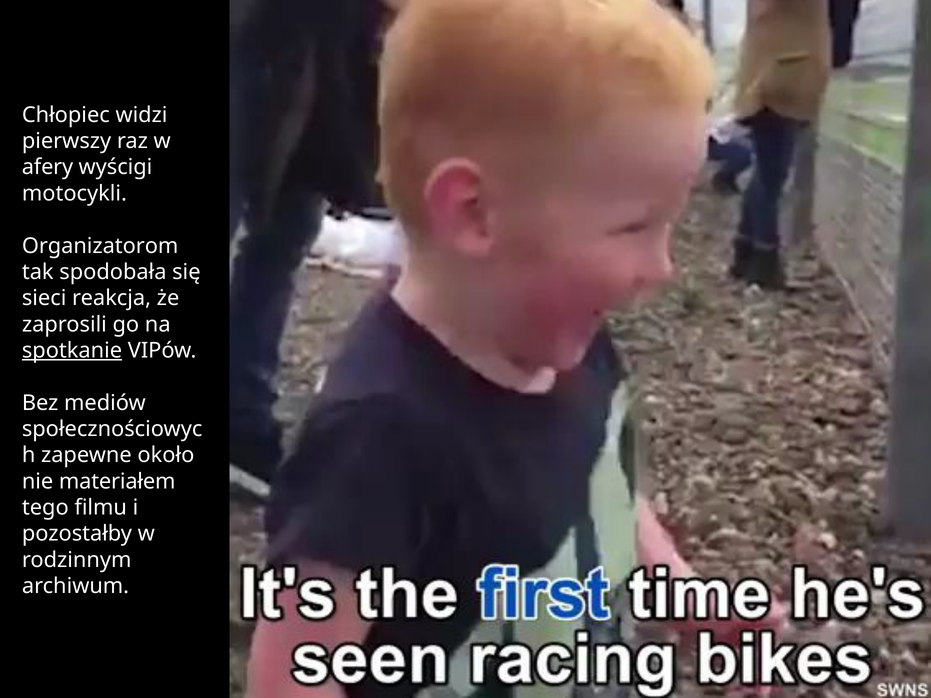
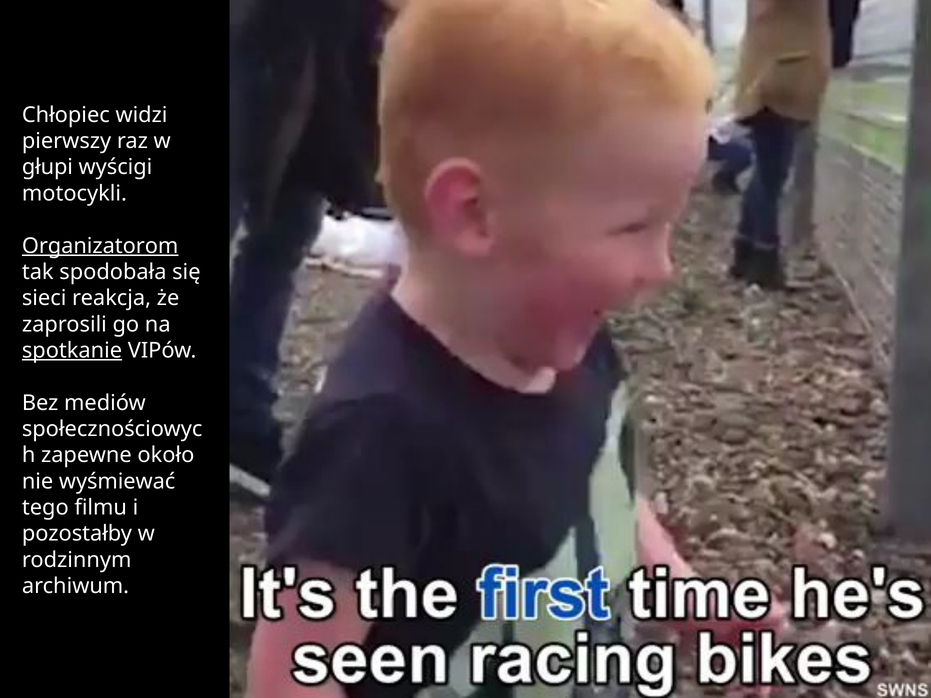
afery: afery -> głupi
Organizatorom underline: none -> present
materiałem: materiałem -> wyśmiewać
